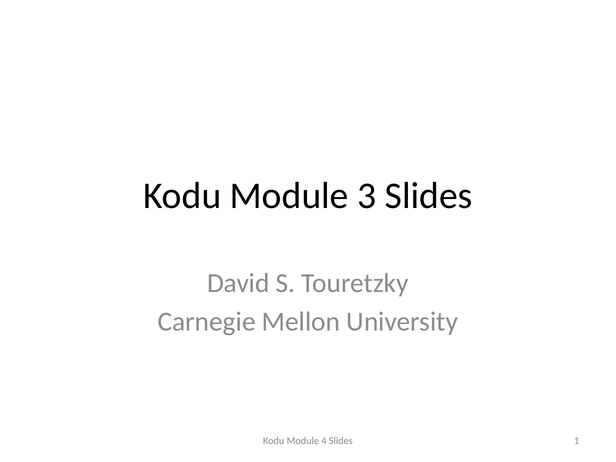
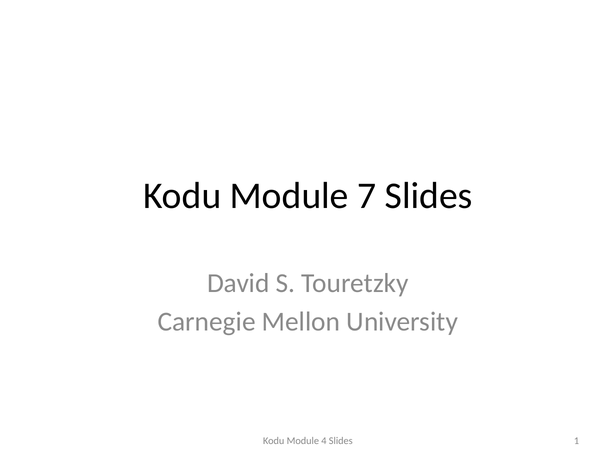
3: 3 -> 7
